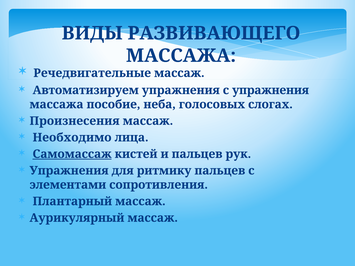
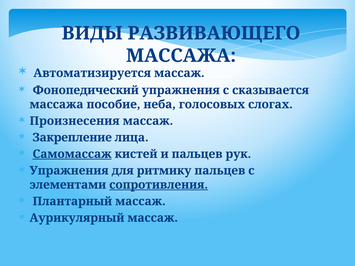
Речедвигательные: Речедвигательные -> Автоматизируется
Автоматизируем: Автоматизируем -> Фонопедический
с упражнения: упражнения -> сказывается
Необходимо: Необходимо -> Закрепление
сопротивления underline: none -> present
